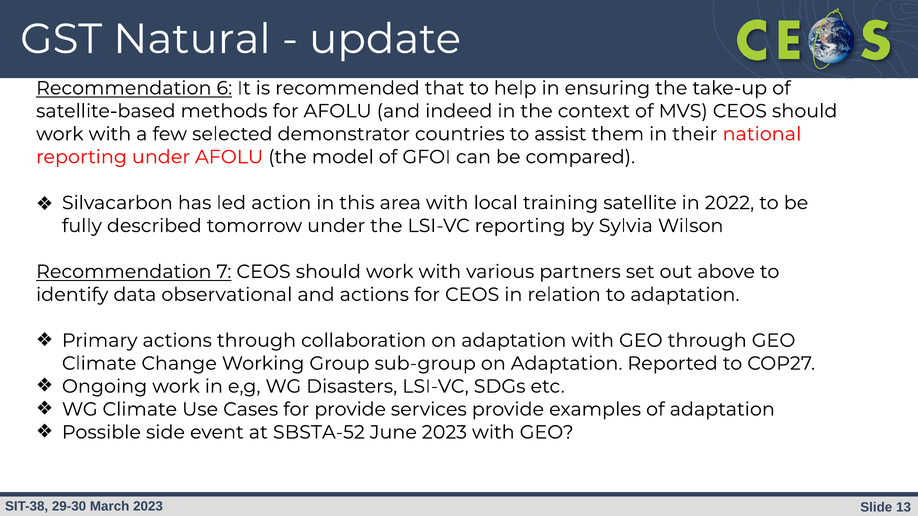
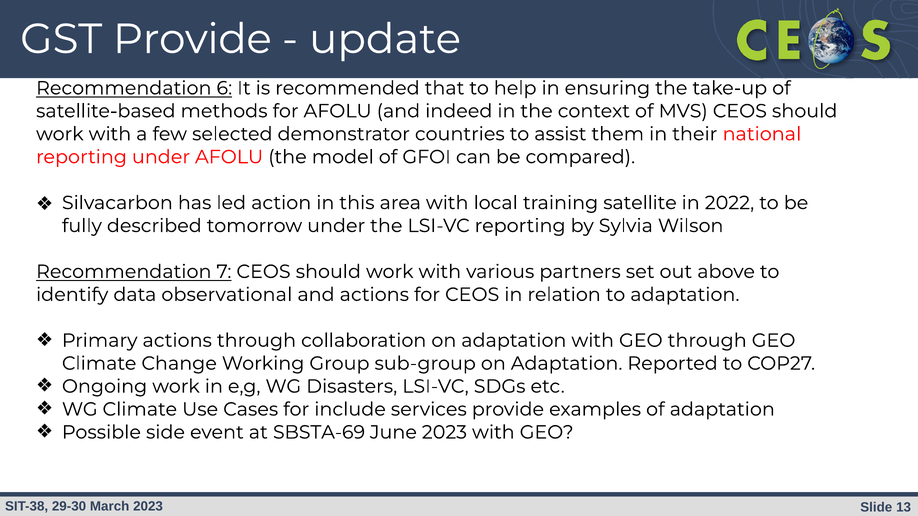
GST Natural: Natural -> Provide
for provide: provide -> include
SBSTA-52: SBSTA-52 -> SBSTA-69
